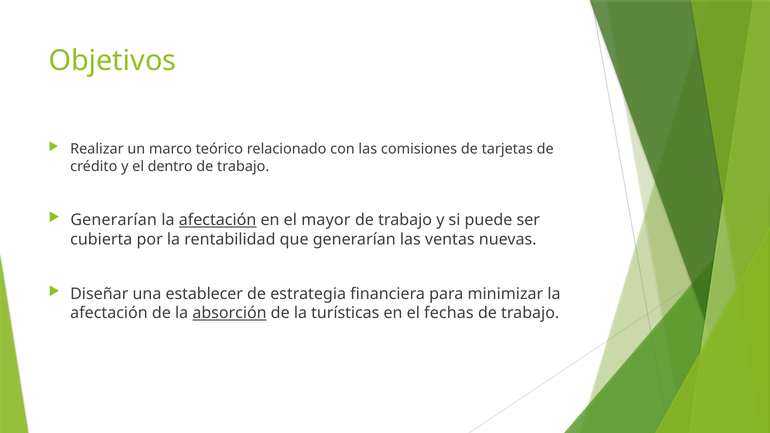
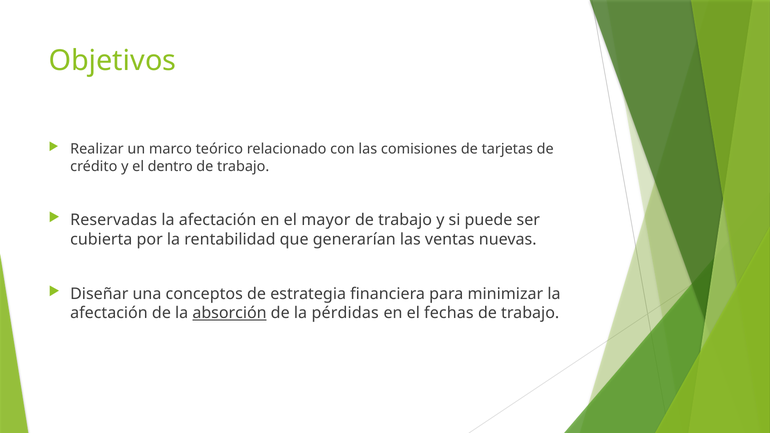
Generarían at (114, 220): Generarían -> Reservadas
afectación at (218, 220) underline: present -> none
establecer: establecer -> conceptos
turísticas: turísticas -> pérdidas
